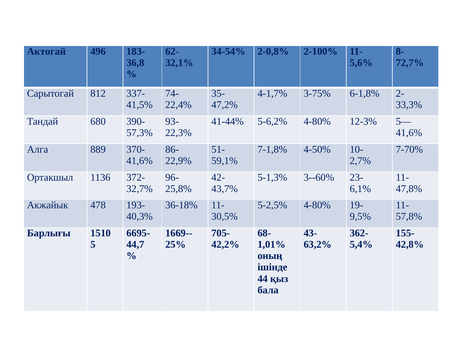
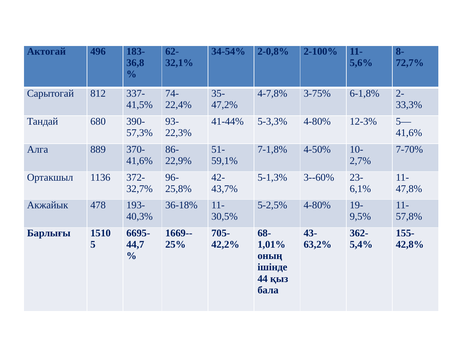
4-1,7%: 4-1,7% -> 4-7,8%
5-6,2%: 5-6,2% -> 5-3,3%
